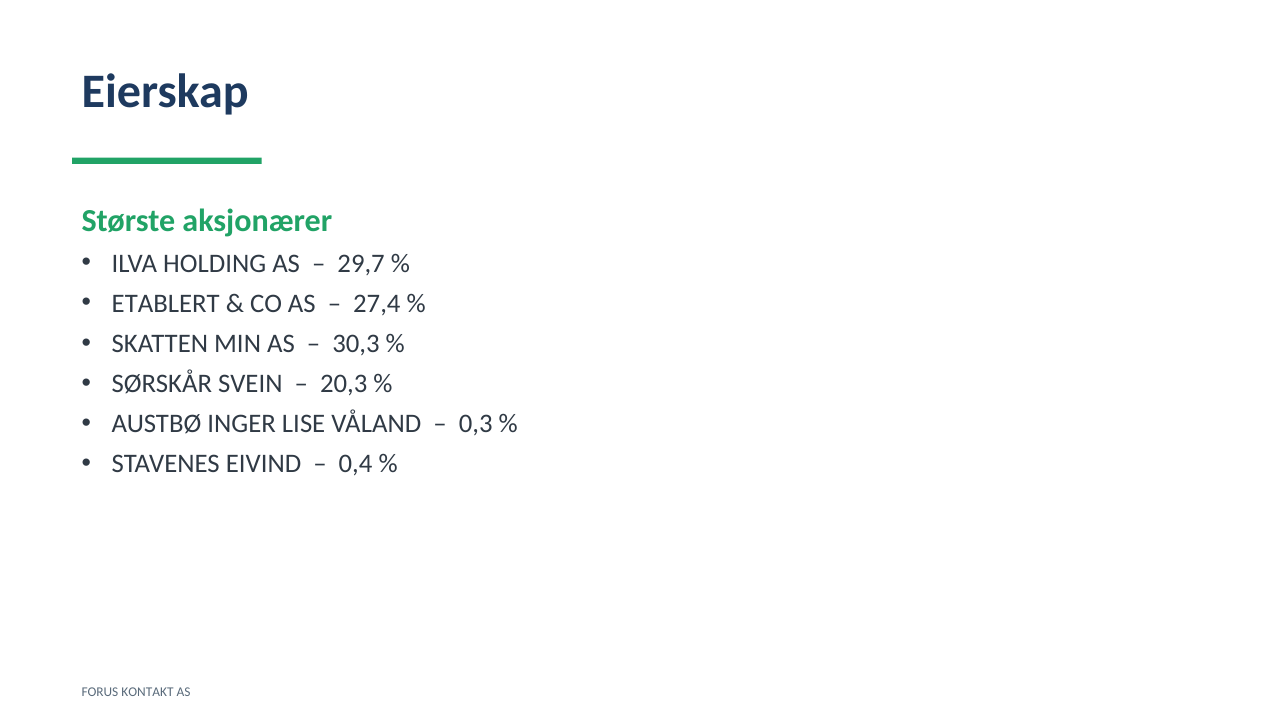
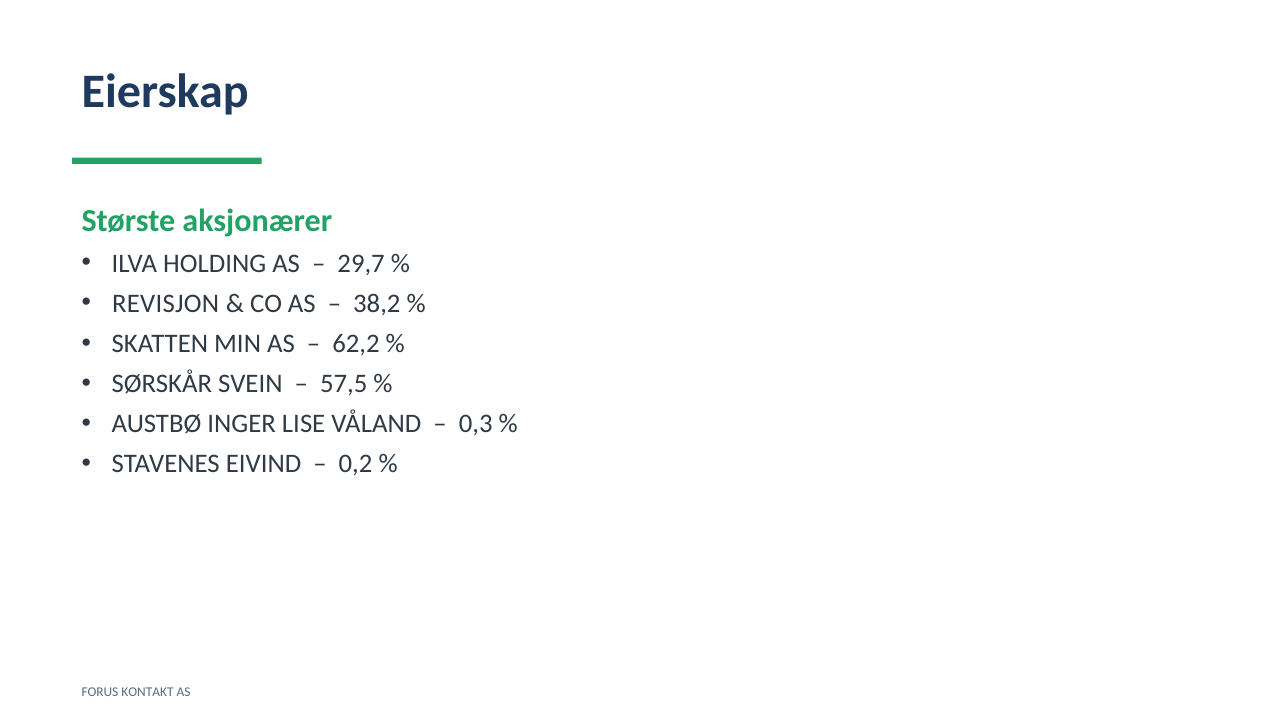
ETABLERT: ETABLERT -> REVISJON
27,4: 27,4 -> 38,2
30,3: 30,3 -> 62,2
20,3: 20,3 -> 57,5
0,4: 0,4 -> 0,2
